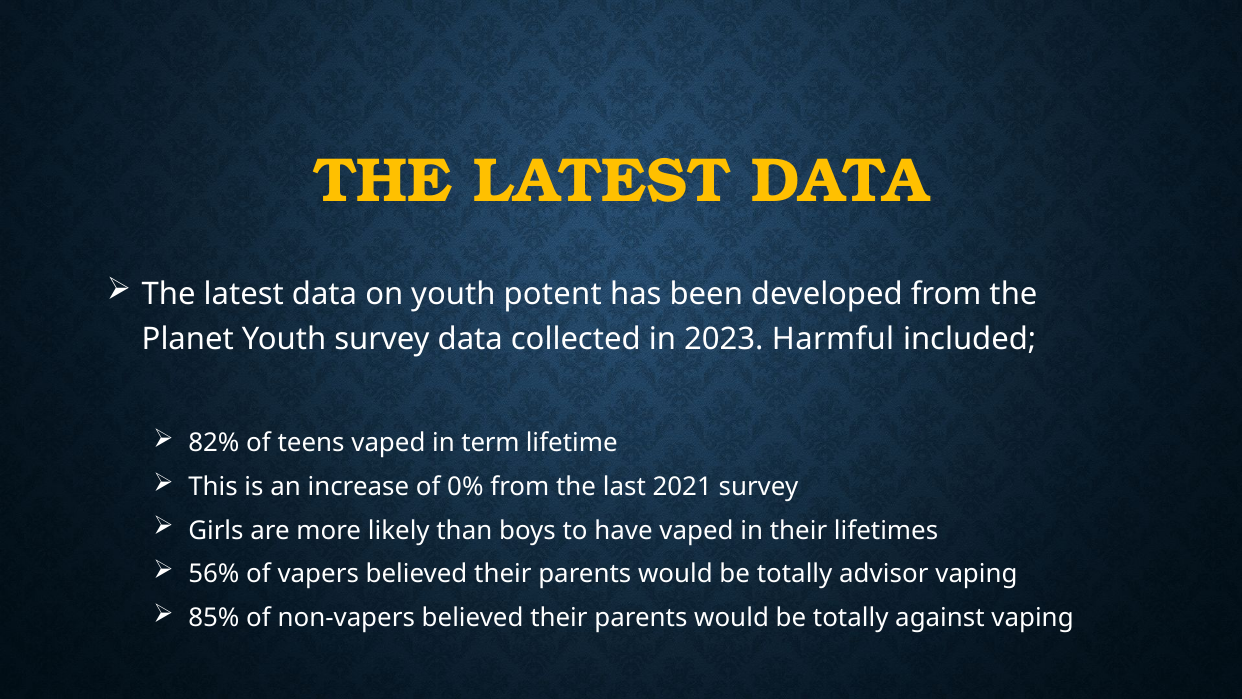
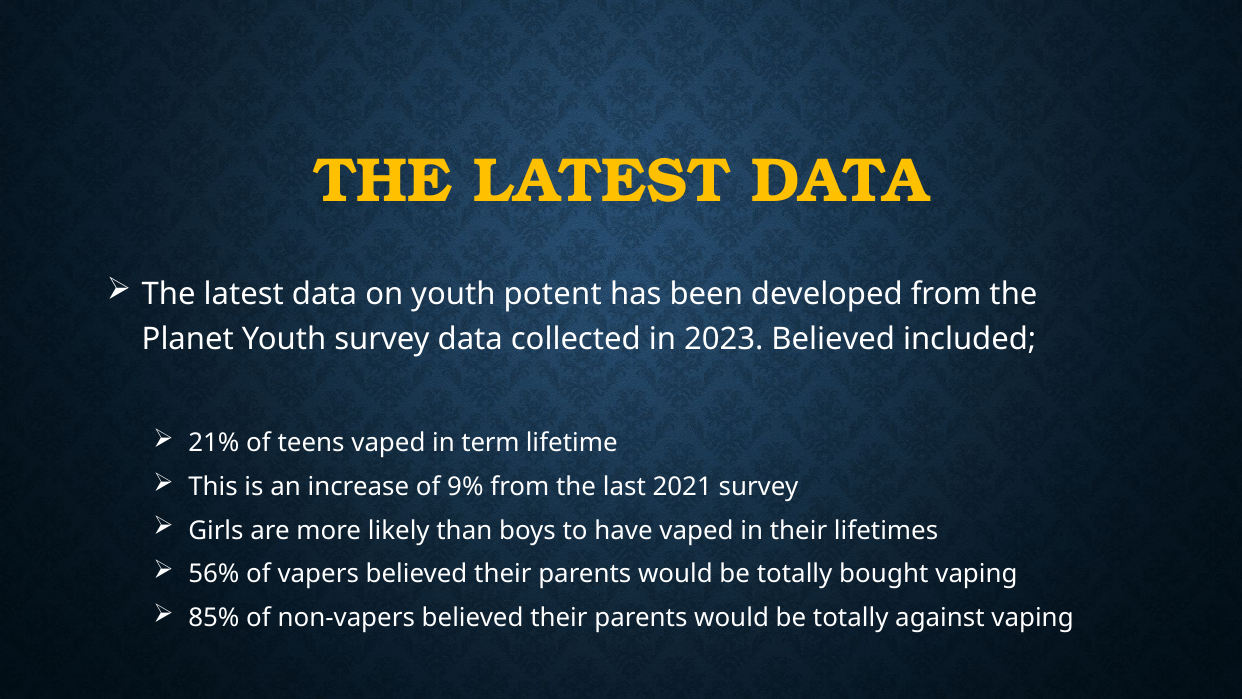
2023 Harmful: Harmful -> Believed
82%: 82% -> 21%
0%: 0% -> 9%
advisor: advisor -> bought
